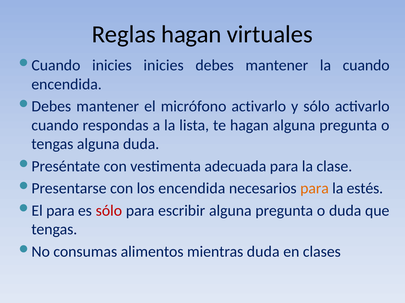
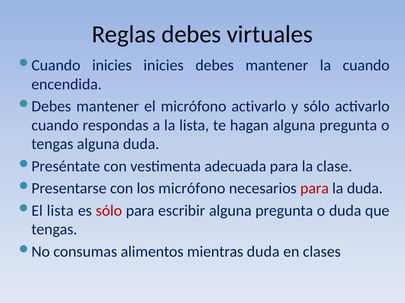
Reglas hagan: hagan -> debes
los encendida: encendida -> micrófono
para at (315, 189) colour: orange -> red
la estés: estés -> duda
para at (60, 211): para -> lista
